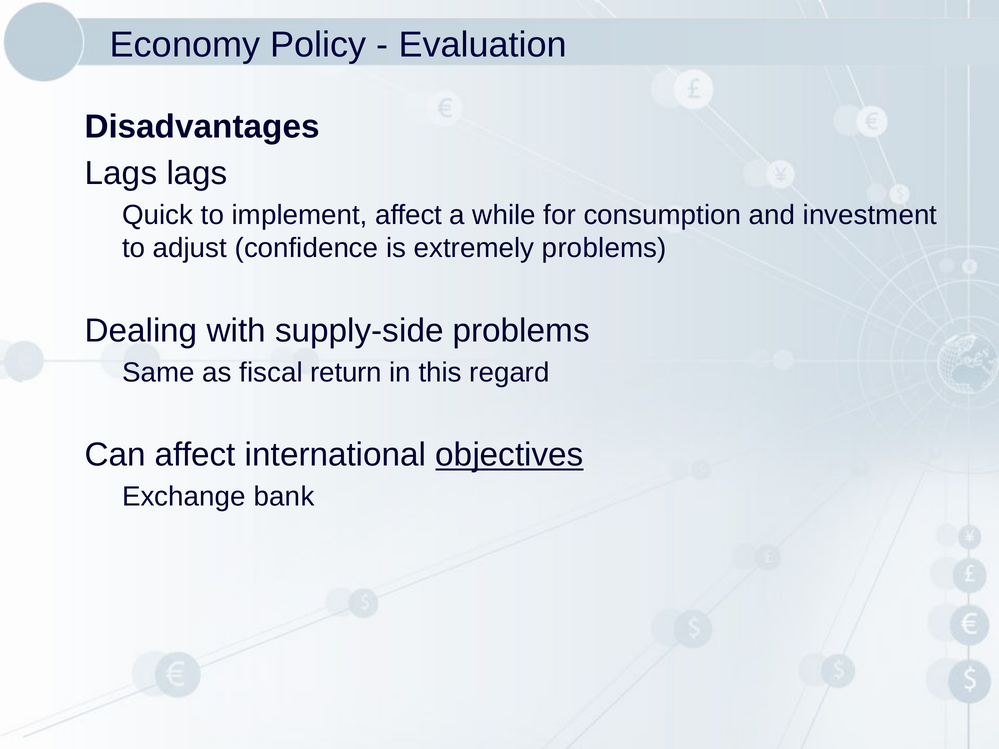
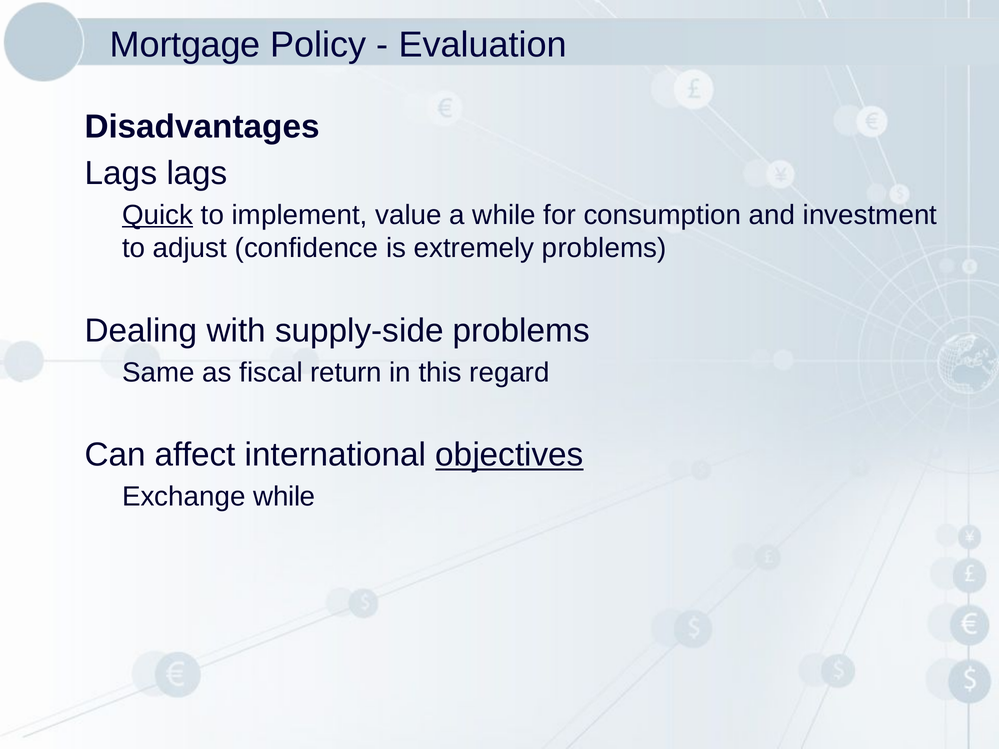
Economy: Economy -> Mortgage
Quick underline: none -> present
implement affect: affect -> value
Exchange bank: bank -> while
